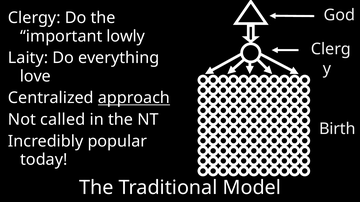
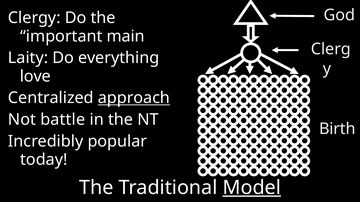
lowly: lowly -> main
called: called -> battle
Model underline: none -> present
